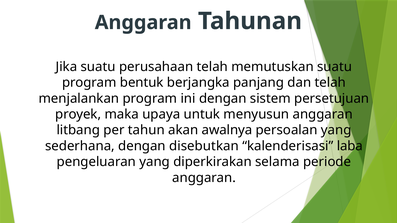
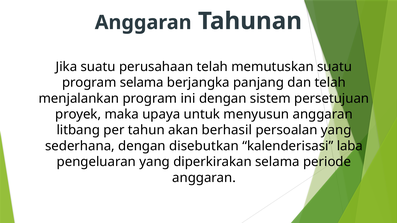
program bentuk: bentuk -> selama
awalnya: awalnya -> berhasil
